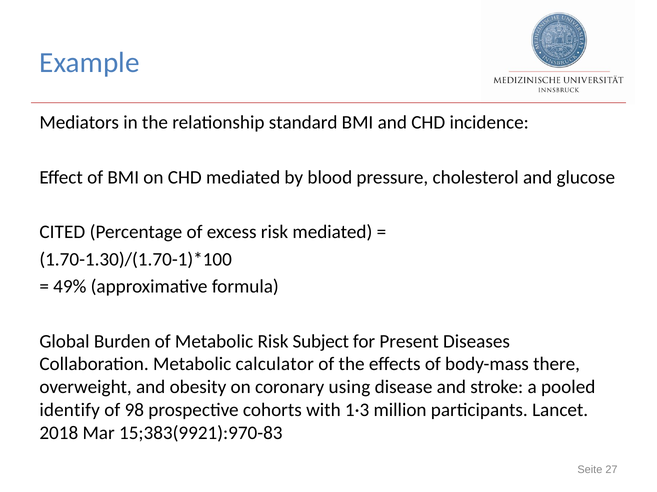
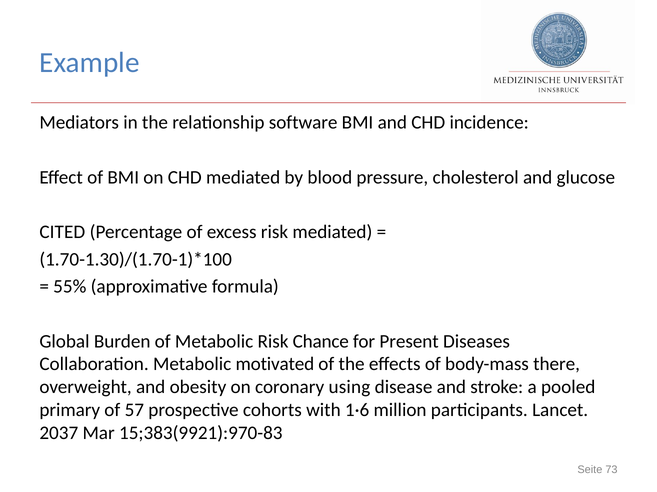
standard: standard -> software
49%: 49% -> 55%
Subject: Subject -> Chance
calculator: calculator -> motivated
identify: identify -> primary
98: 98 -> 57
1·3: 1·3 -> 1·6
2018: 2018 -> 2037
27: 27 -> 73
